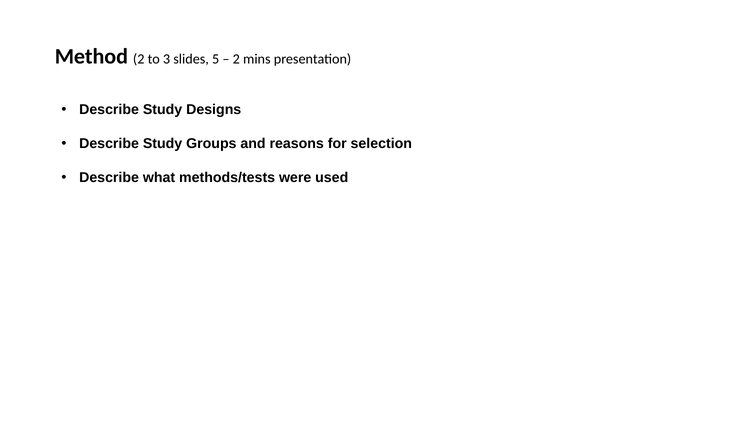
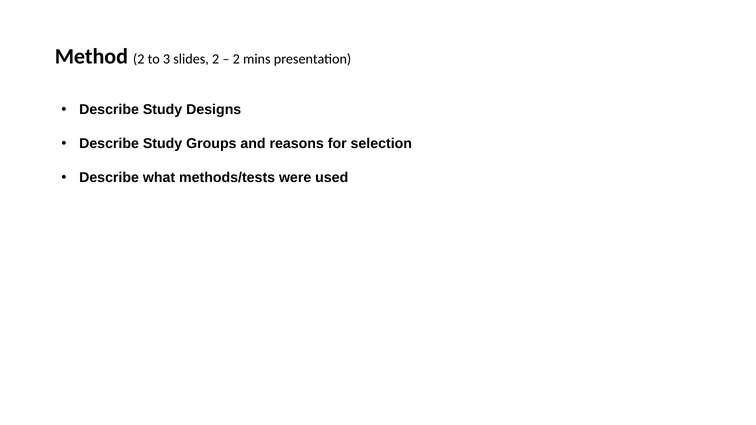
slides 5: 5 -> 2
